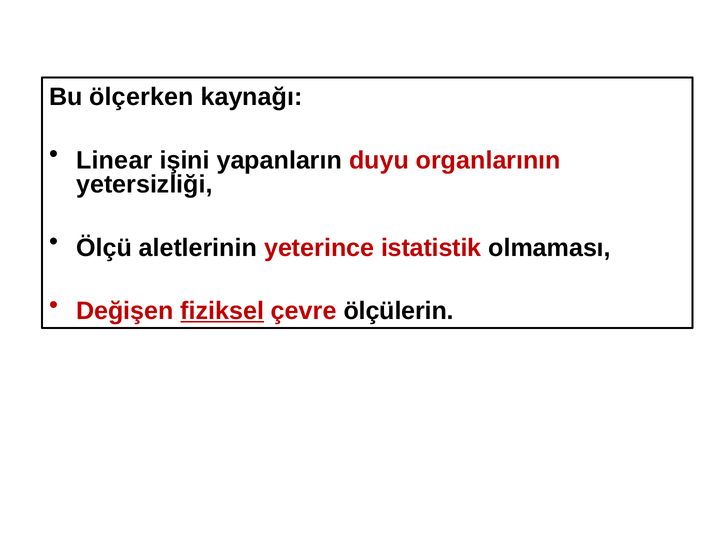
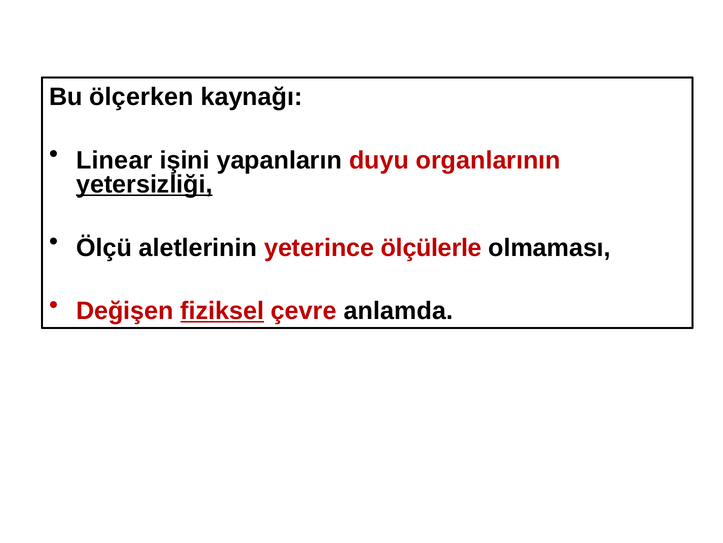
yetersizliği underline: none -> present
istatistik: istatistik -> ölçülerle
ölçülerin: ölçülerin -> anlamda
